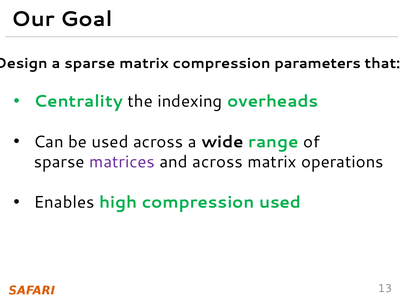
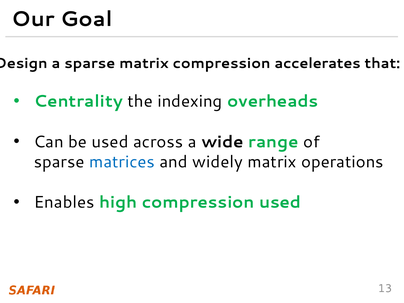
parameters: parameters -> accelerates
matrices colour: purple -> blue
and across: across -> widely
